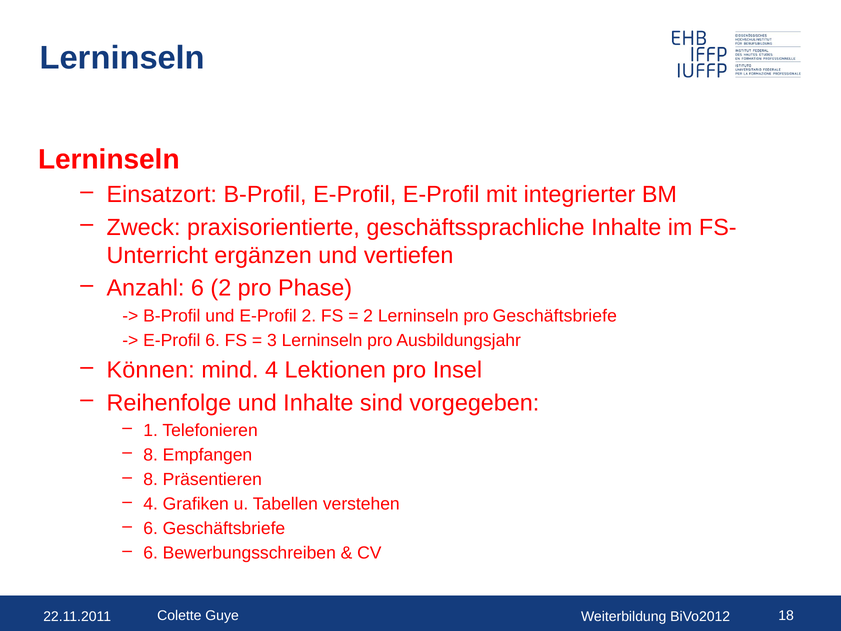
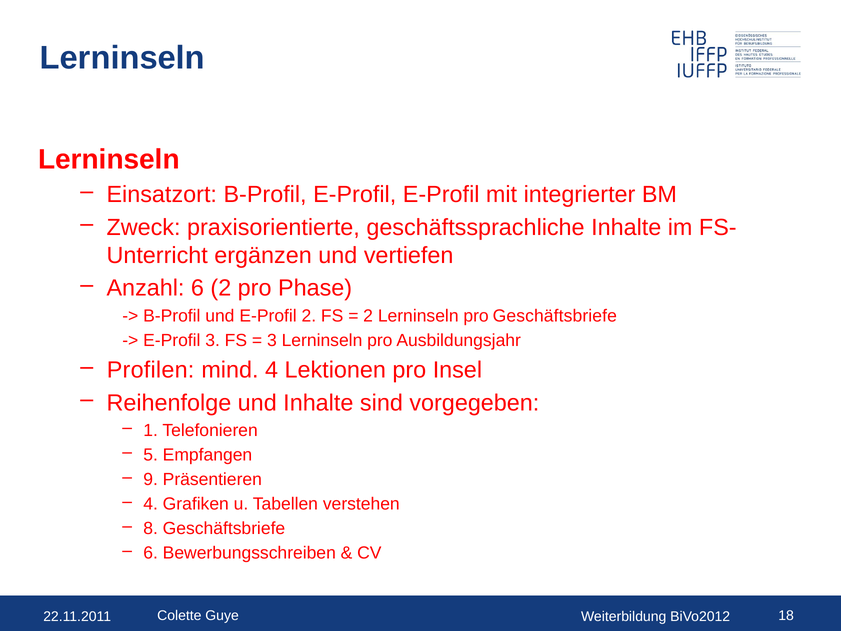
E-Profil 6: 6 -> 3
Können: Können -> Profilen
8 at (151, 455): 8 -> 5
8 at (151, 479): 8 -> 9
6 at (151, 528): 6 -> 8
